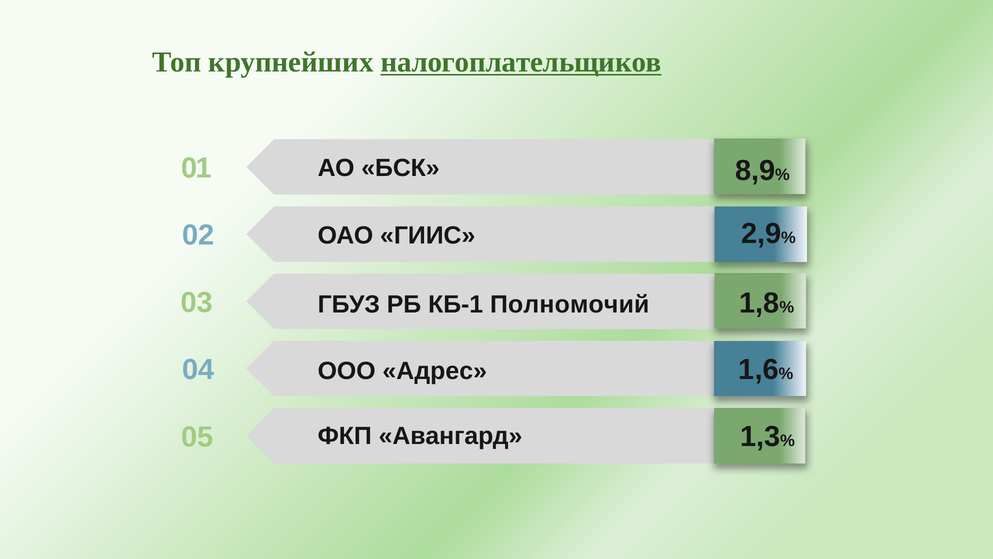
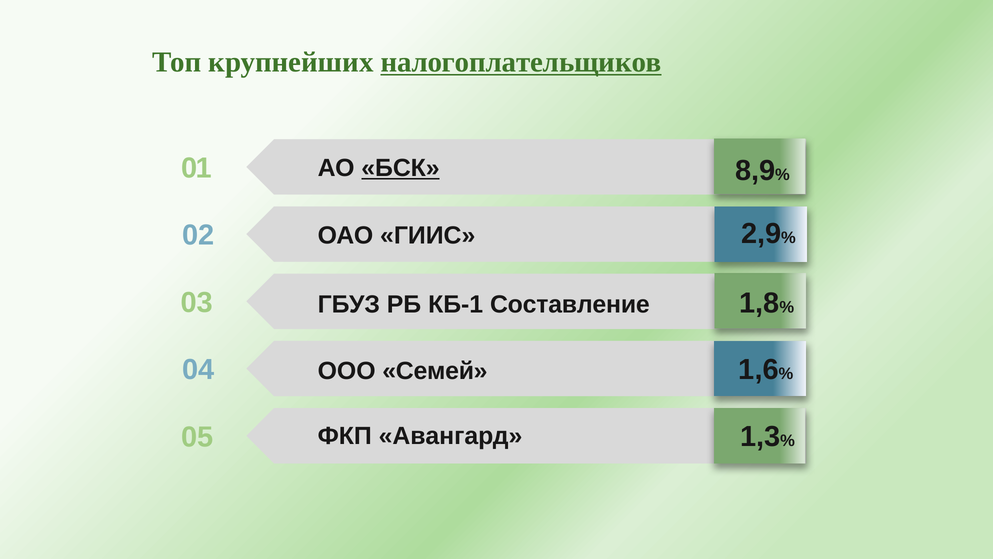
БСК underline: none -> present
Полномочий: Полномочий -> Составление
Адрес: Адрес -> Семей
